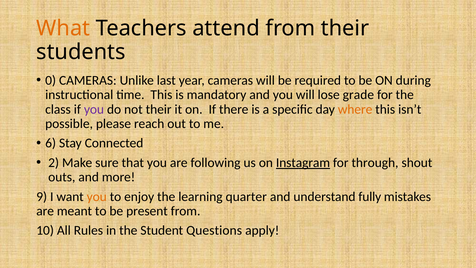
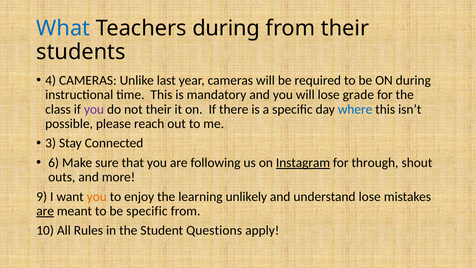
What colour: orange -> blue
Teachers attend: attend -> during
0: 0 -> 4
where colour: orange -> blue
6: 6 -> 3
2: 2 -> 6
quarter: quarter -> unlikely
understand fully: fully -> lose
are at (45, 211) underline: none -> present
be present: present -> specific
